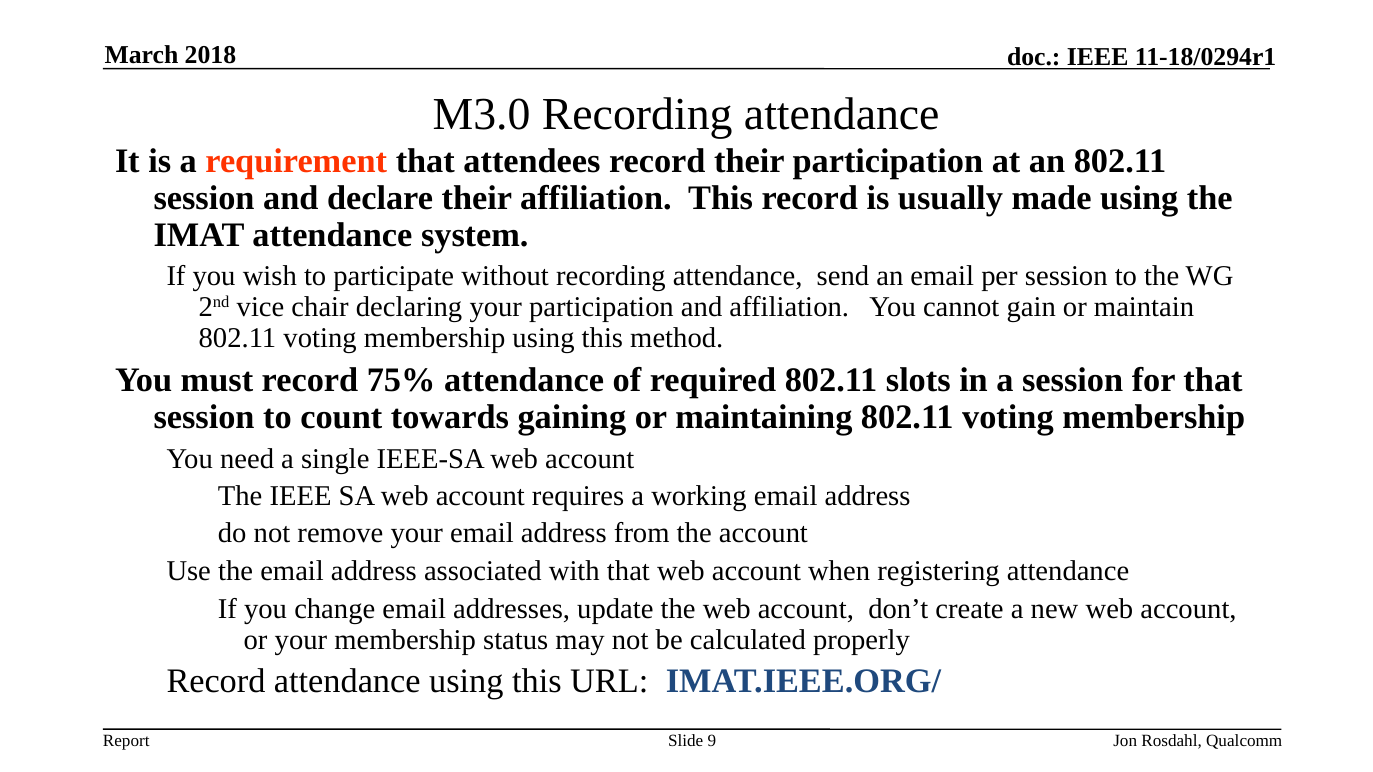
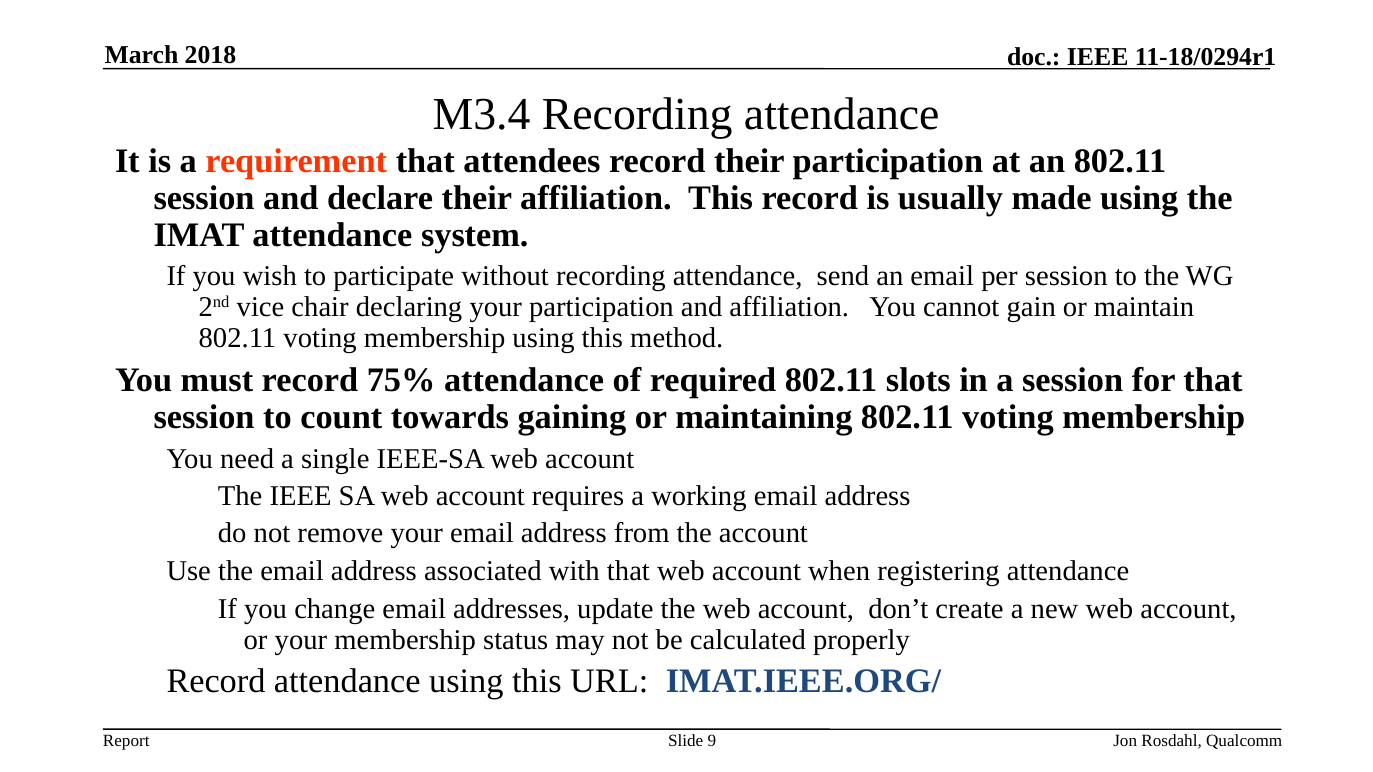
M3.0: M3.0 -> M3.4
